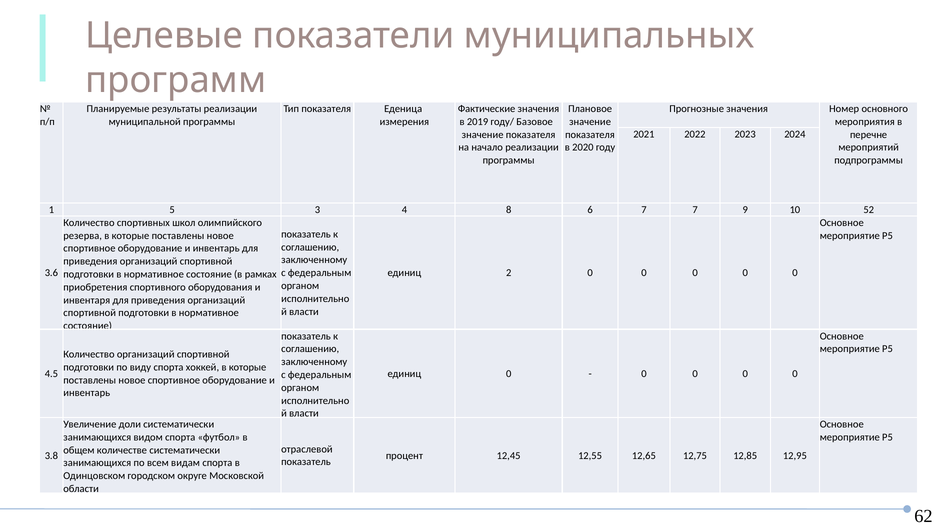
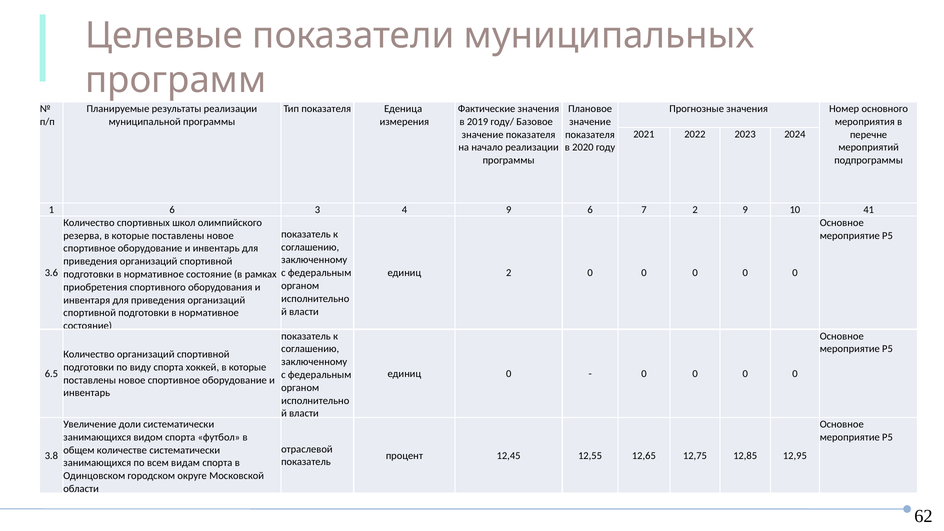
1 5: 5 -> 6
4 8: 8 -> 9
7 7: 7 -> 2
52: 52 -> 41
4.5: 4.5 -> 6.5
